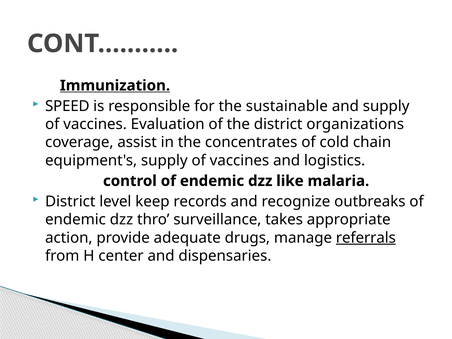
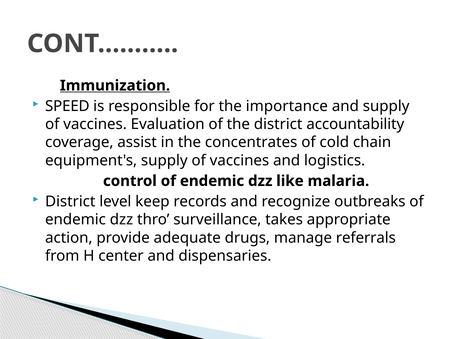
sustainable: sustainable -> importance
organizations: organizations -> accountability
referrals underline: present -> none
